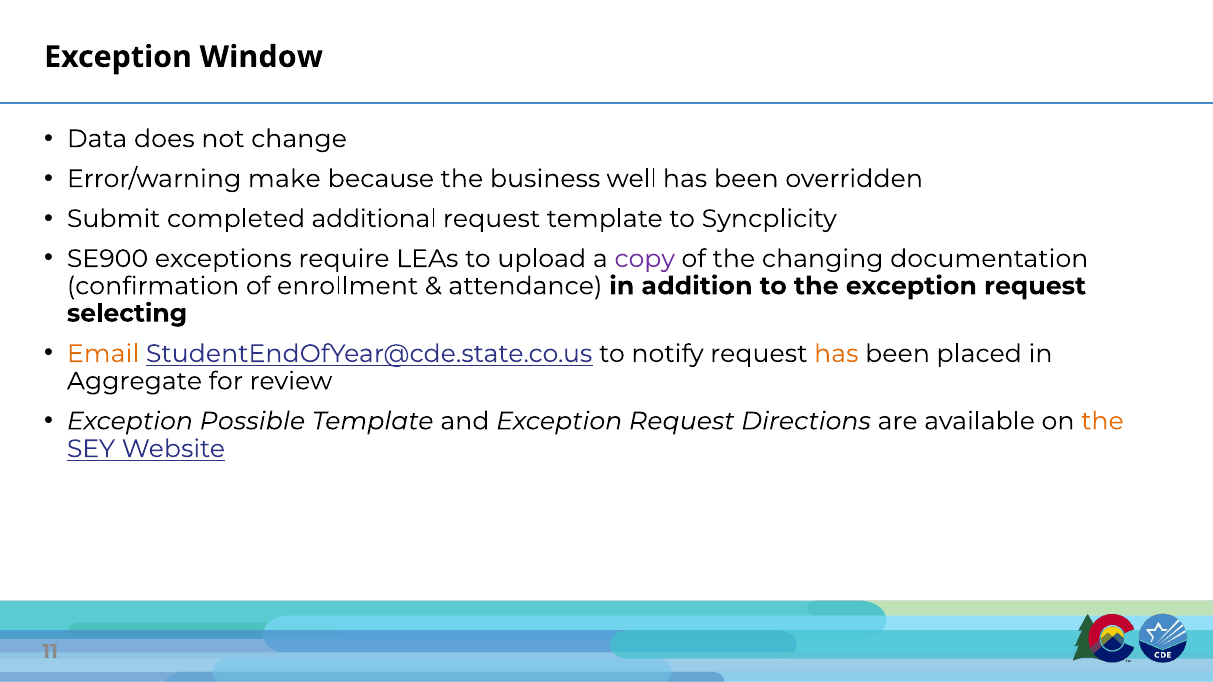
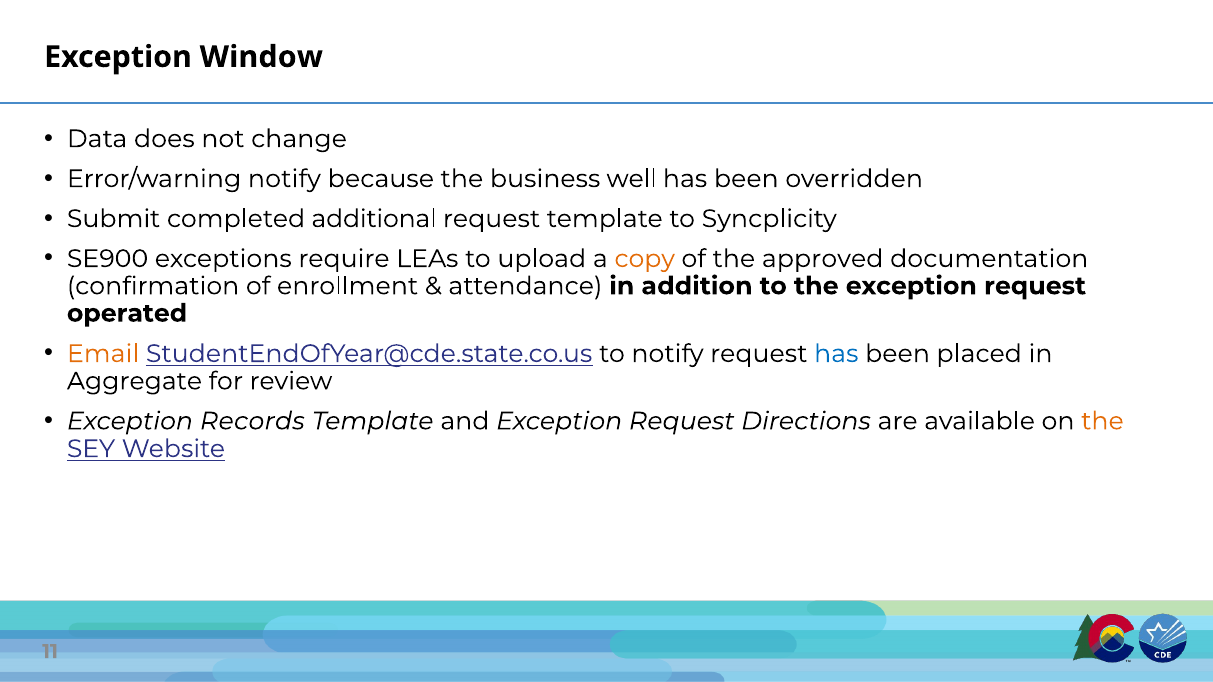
Error/warning make: make -> notify
copy colour: purple -> orange
changing: changing -> approved
selecting: selecting -> operated
has at (836, 354) colour: orange -> blue
Possible: Possible -> Records
